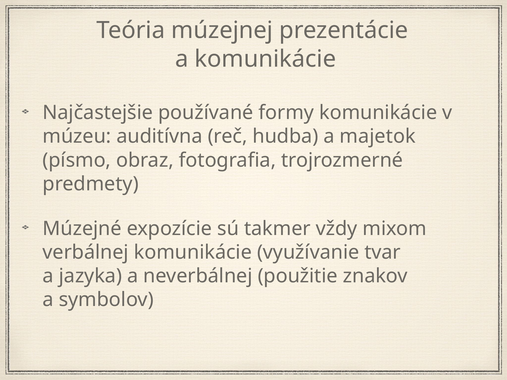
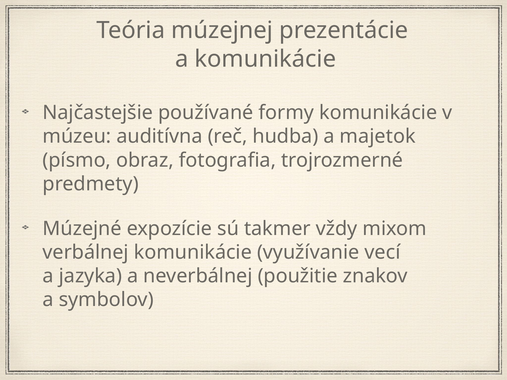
tvar: tvar -> vecí
